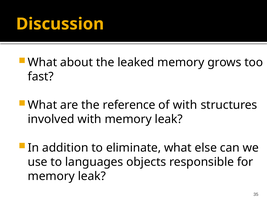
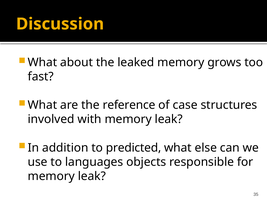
of with: with -> case
eliminate: eliminate -> predicted
